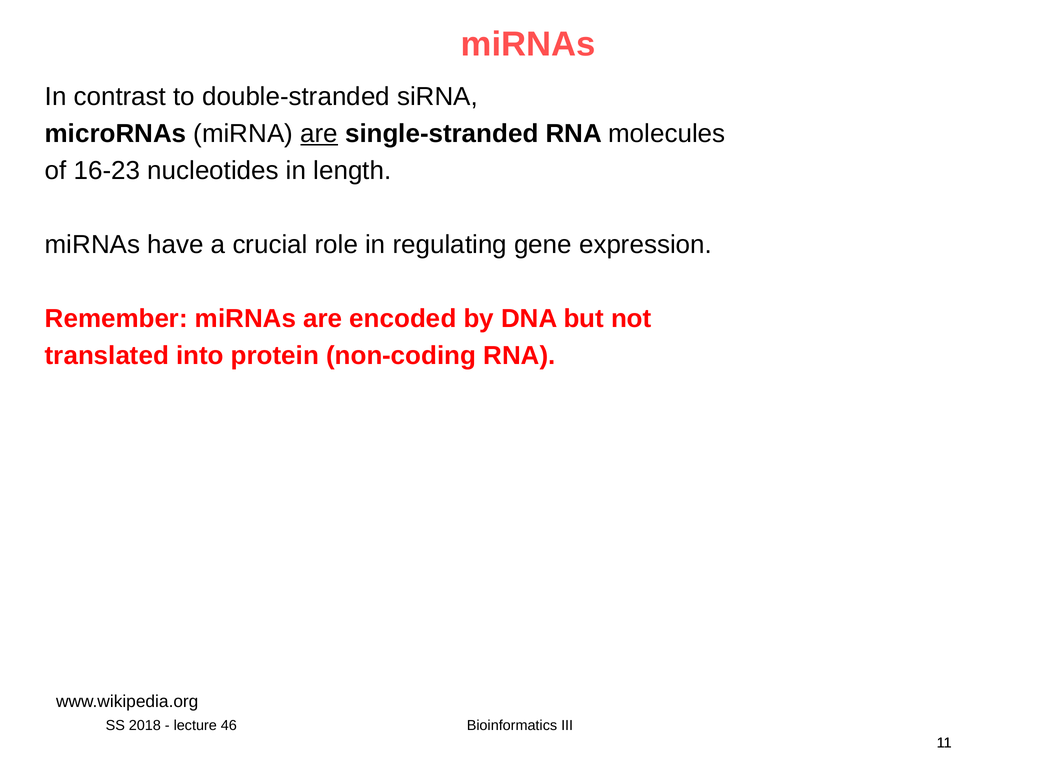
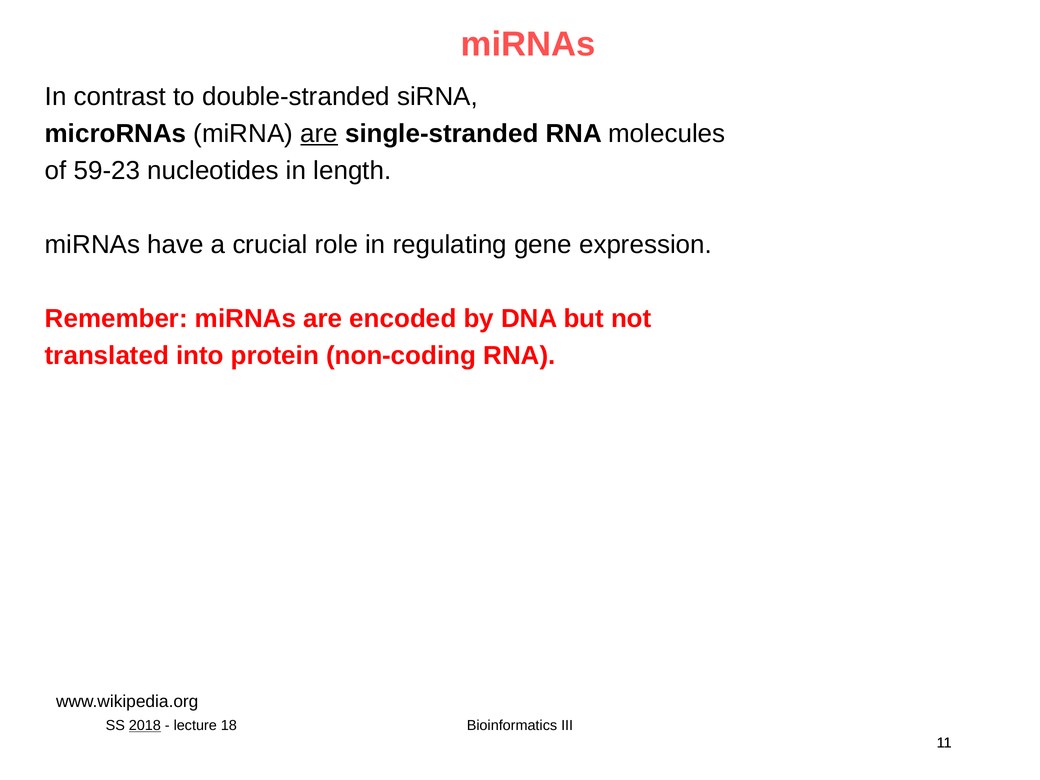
16-23: 16-23 -> 59-23
2018 underline: none -> present
46: 46 -> 18
